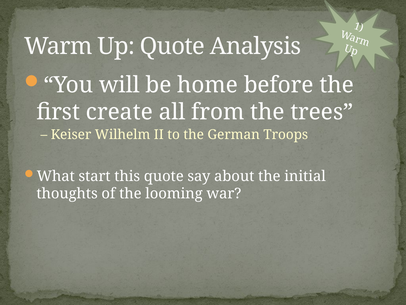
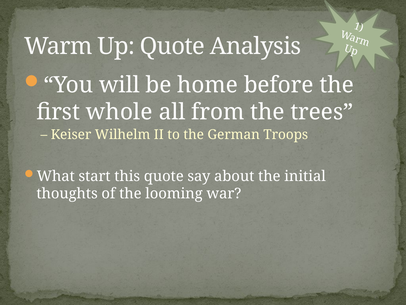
create: create -> whole
